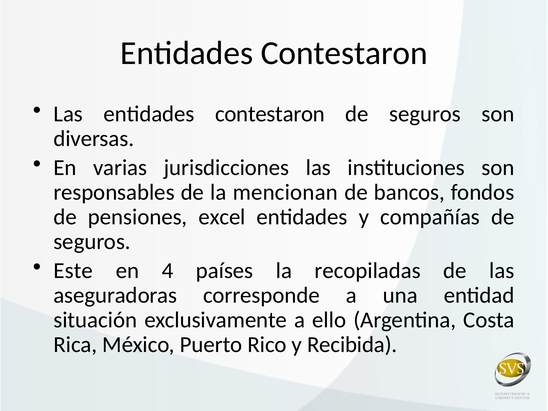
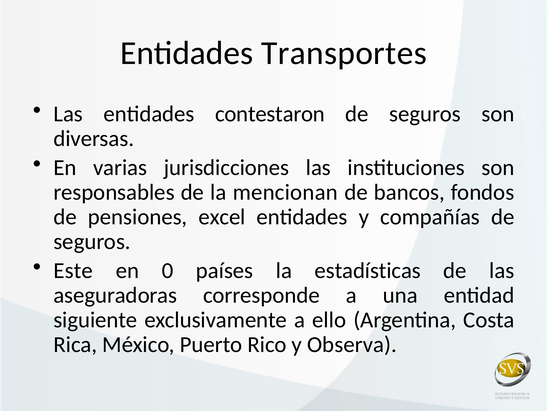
Contestaron at (344, 53): Contestaron -> Transportes
4: 4 -> 0
recopiladas: recopiladas -> estadísticas
situación: situación -> siguiente
Recibida: Recibida -> Observa
